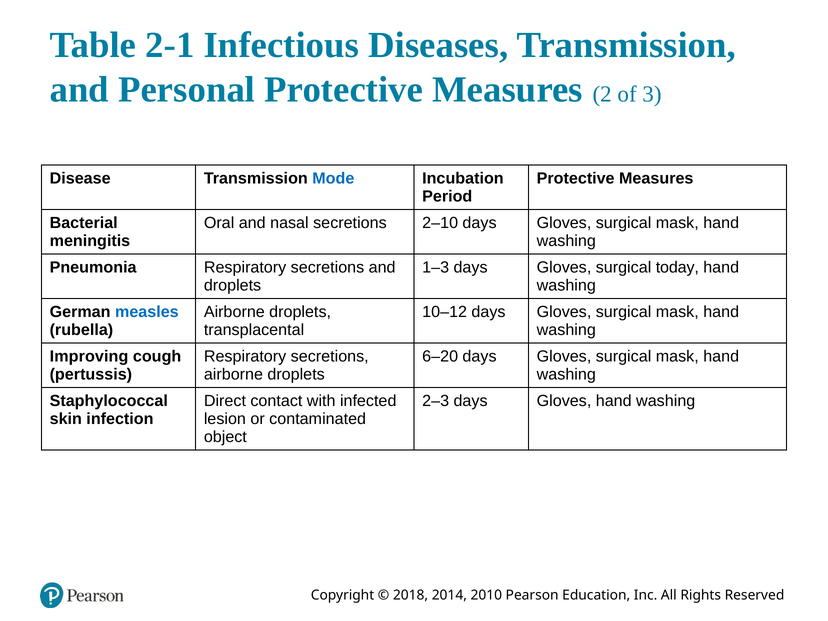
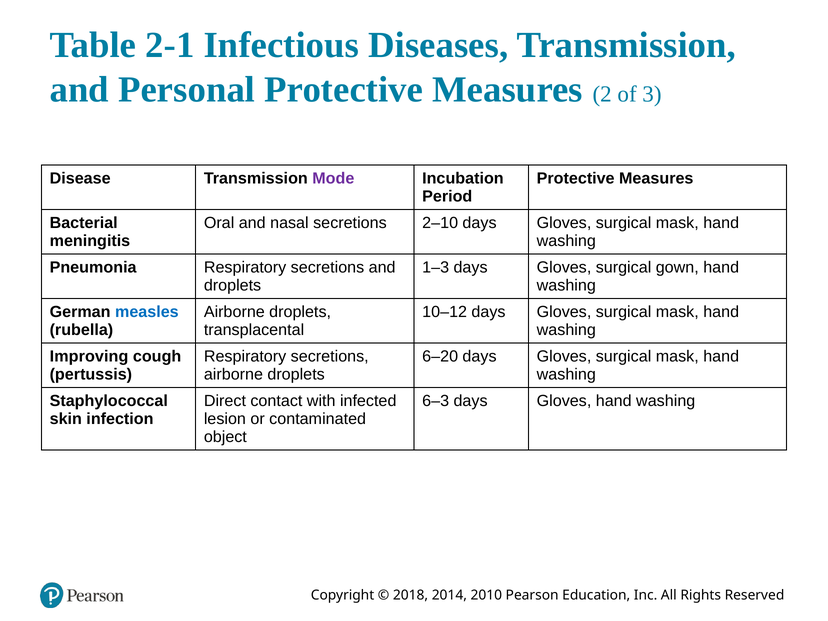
Mode colour: blue -> purple
today: today -> gown
2–3: 2–3 -> 6–3
